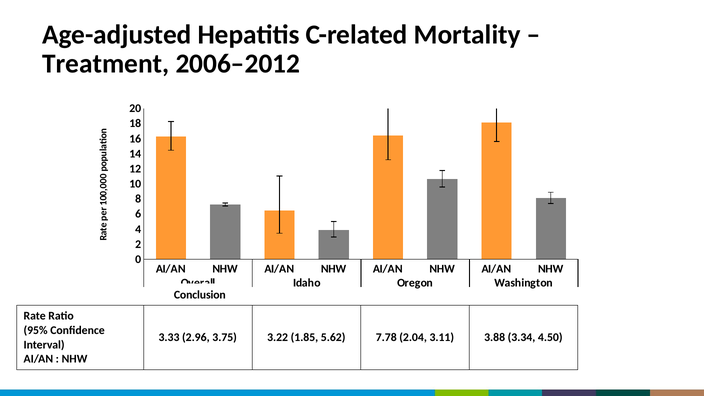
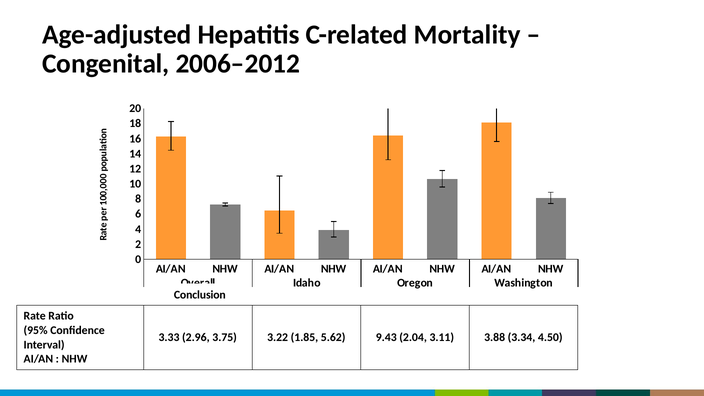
Treatment: Treatment -> Congenital
7.78: 7.78 -> 9.43
